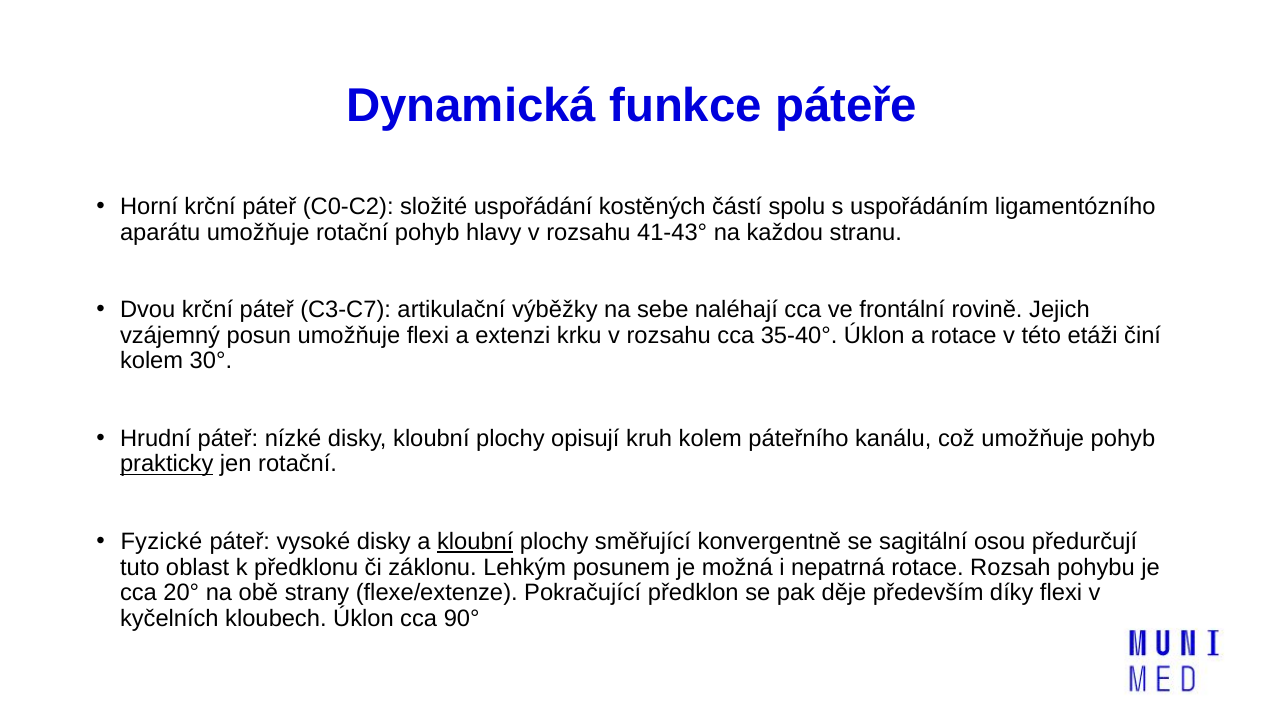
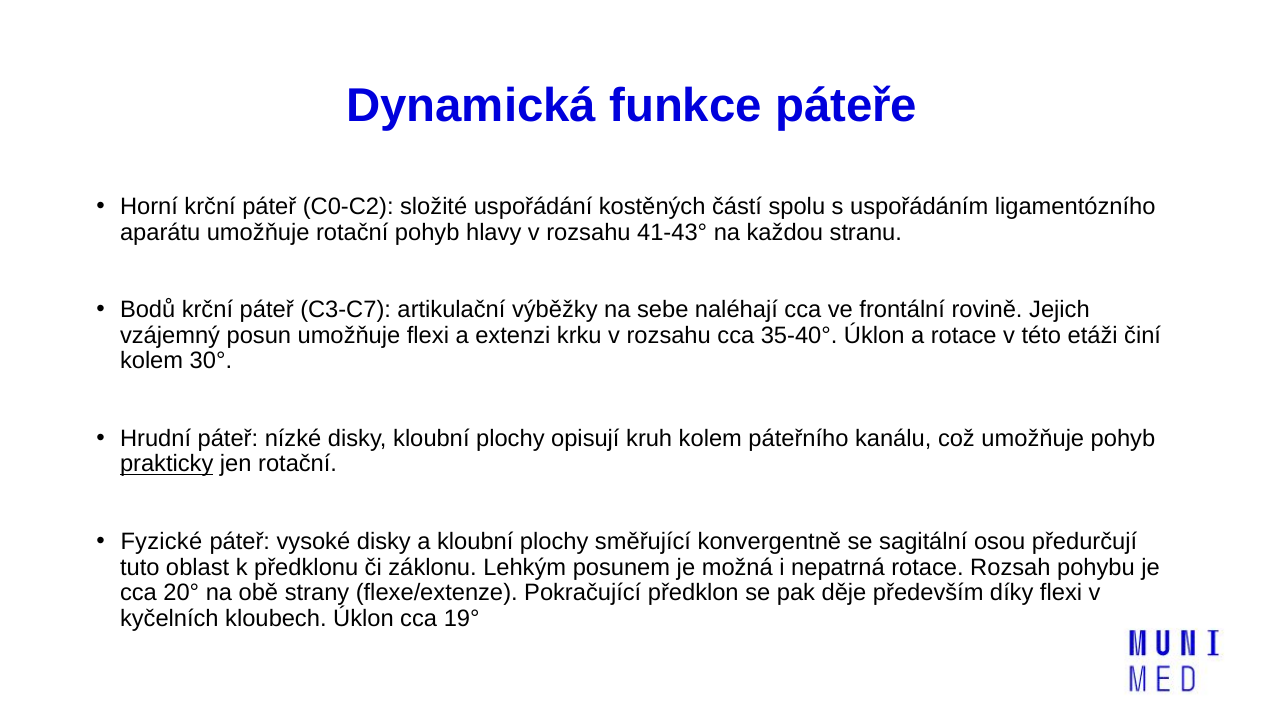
Dvou: Dvou -> Bodů
kloubní at (475, 542) underline: present -> none
90°: 90° -> 19°
